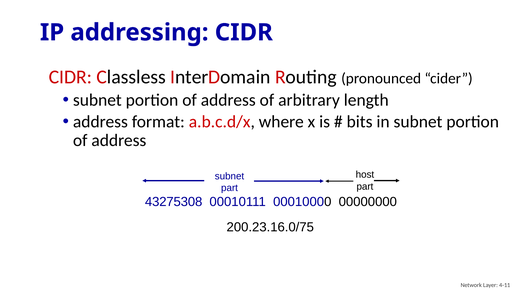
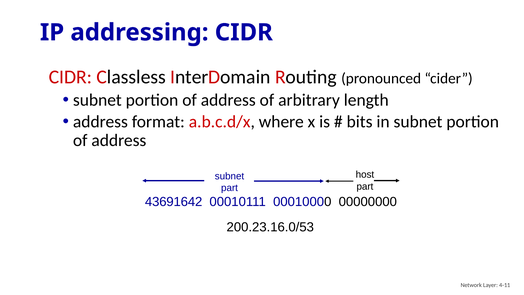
43275308: 43275308 -> 43691642
200.23.16.0/75: 200.23.16.0/75 -> 200.23.16.0/53
